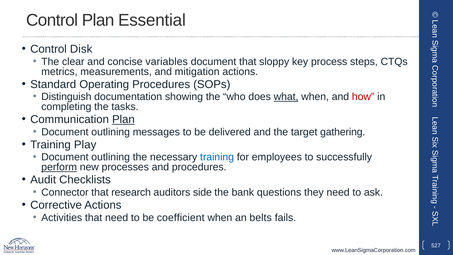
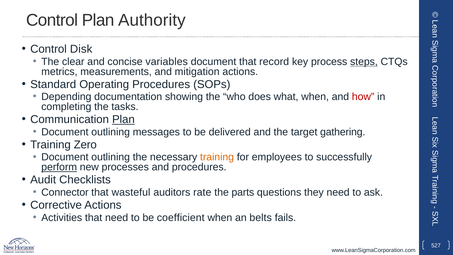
Essential: Essential -> Authority
sloppy: sloppy -> record
steps underline: none -> present
Distinguish: Distinguish -> Depending
what underline: present -> none
Play: Play -> Zero
training at (217, 157) colour: blue -> orange
research: research -> wasteful
side: side -> rate
bank: bank -> parts
